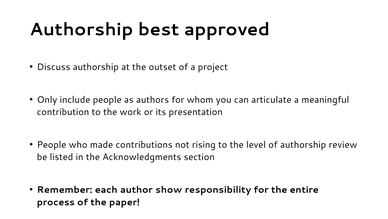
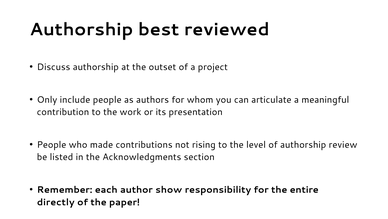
approved: approved -> reviewed
process: process -> directly
